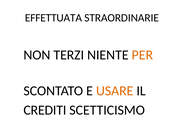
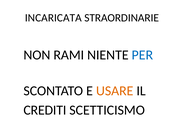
EFFETTUATA: EFFETTUATA -> INCARICATA
TERZI: TERZI -> RAMI
PER colour: orange -> blue
